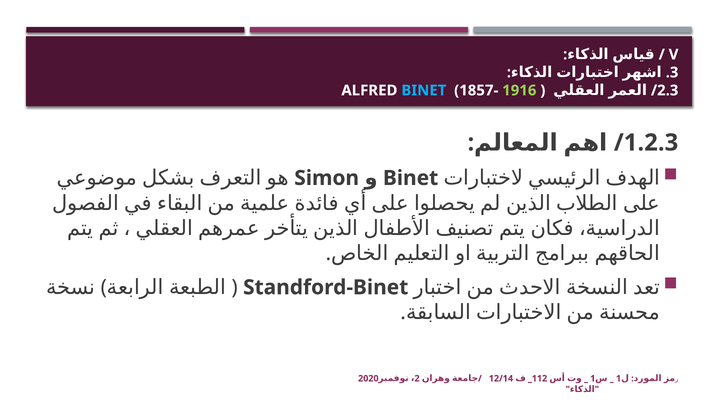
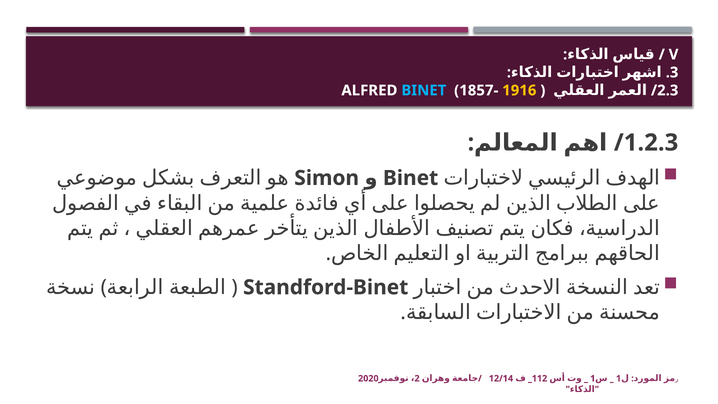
1916 colour: light green -> yellow
